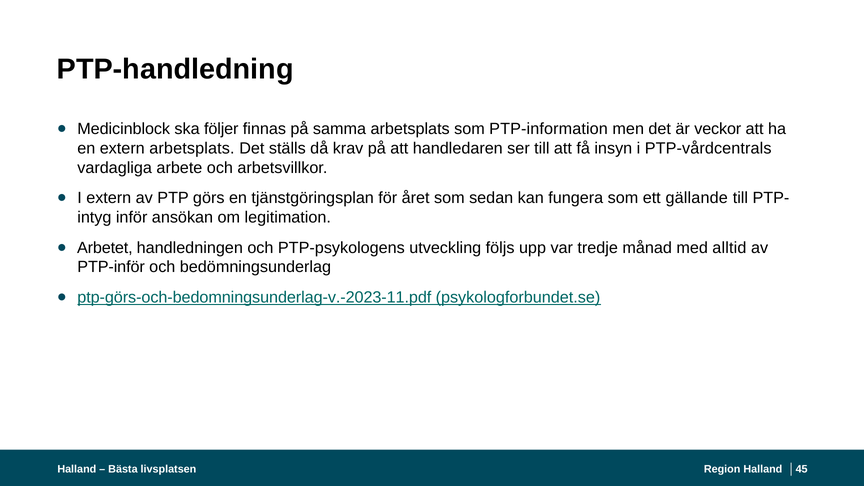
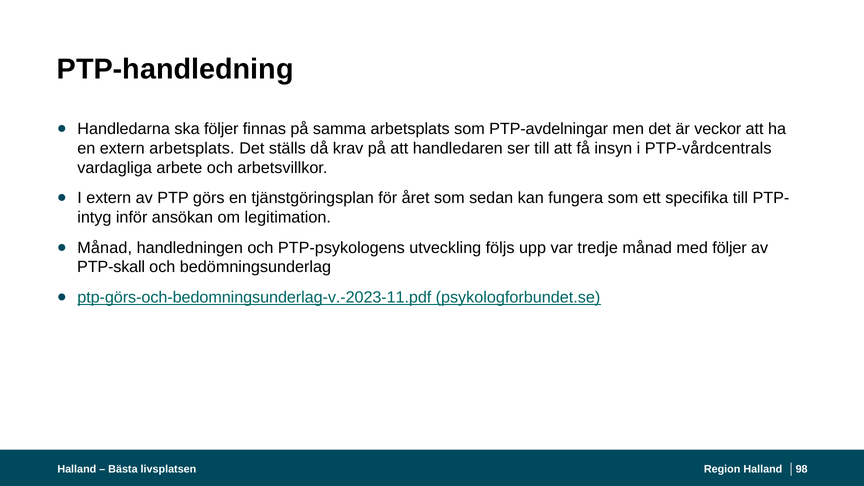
Medicinblock: Medicinblock -> Handledarna
PTP-information: PTP-information -> PTP-avdelningar
gällande: gällande -> specifika
Arbetet at (105, 248): Arbetet -> Månad
med alltid: alltid -> följer
PTP-inför: PTP-inför -> PTP-skall
45: 45 -> 98
